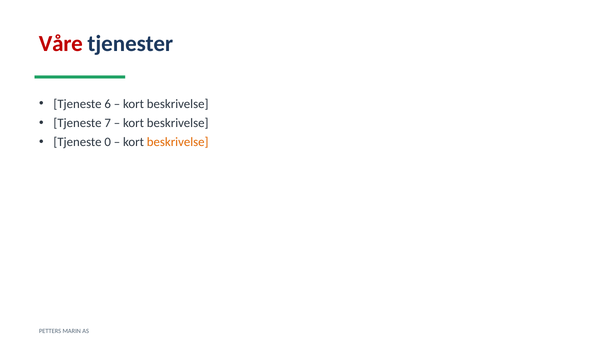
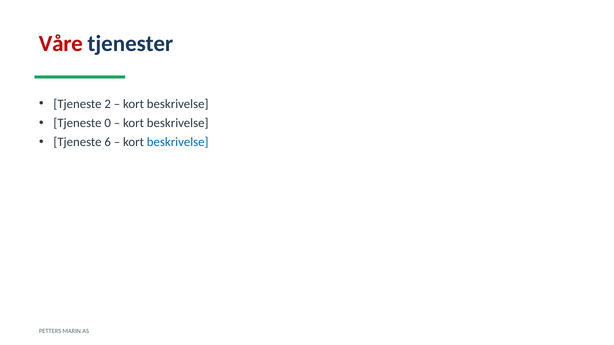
6: 6 -> 2
7: 7 -> 0
0: 0 -> 6
beskrivelse at (178, 142) colour: orange -> blue
